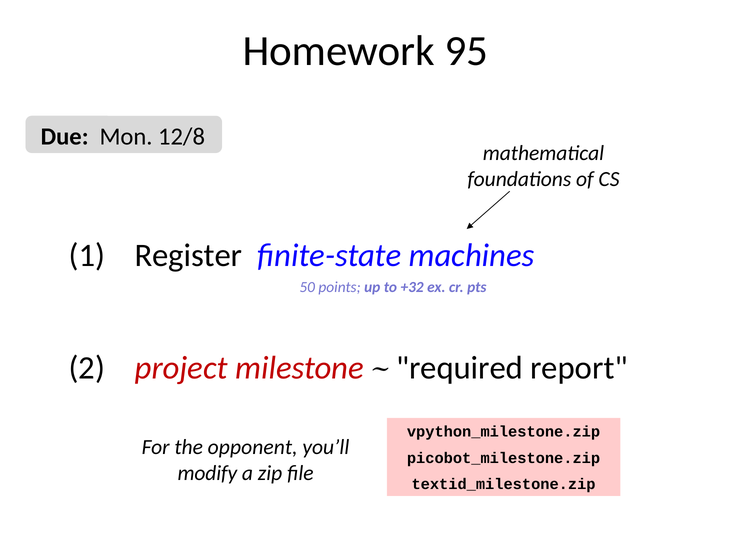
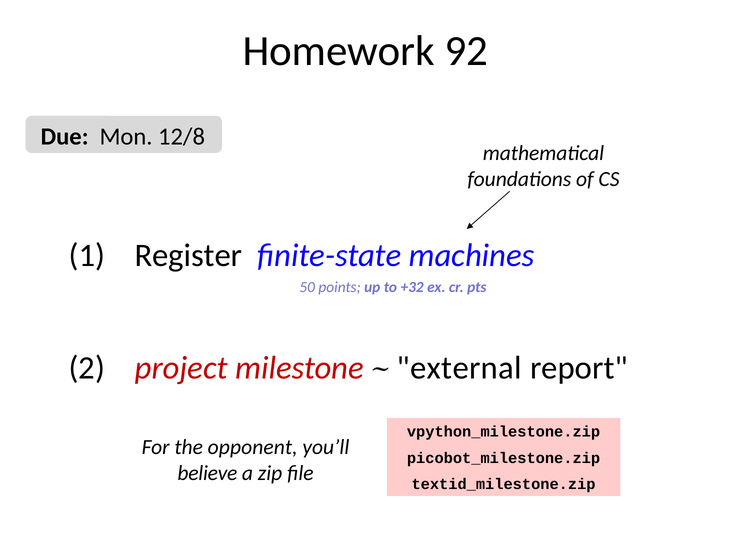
95: 95 -> 92
required: required -> external
modify: modify -> believe
